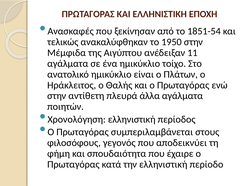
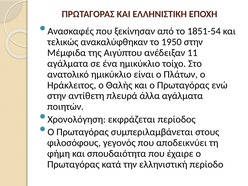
Χρονολόγηση ελληνιστική: ελληνιστική -> εκφράζεται
